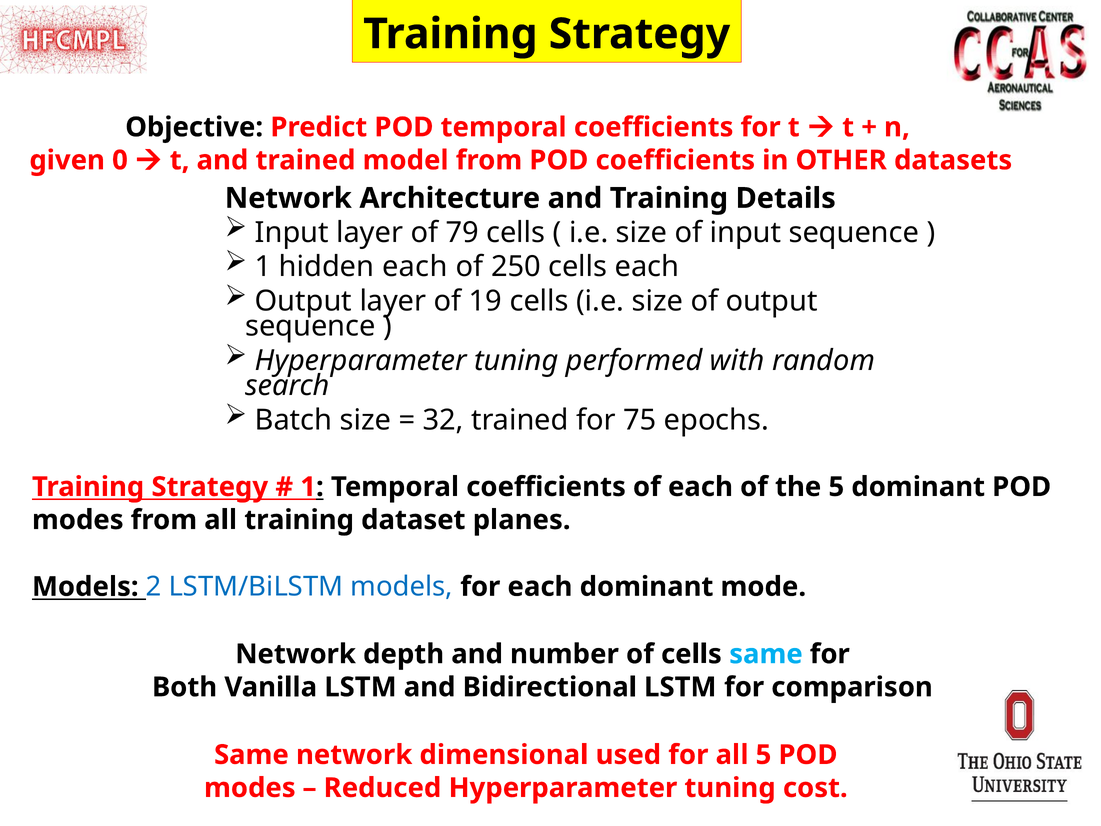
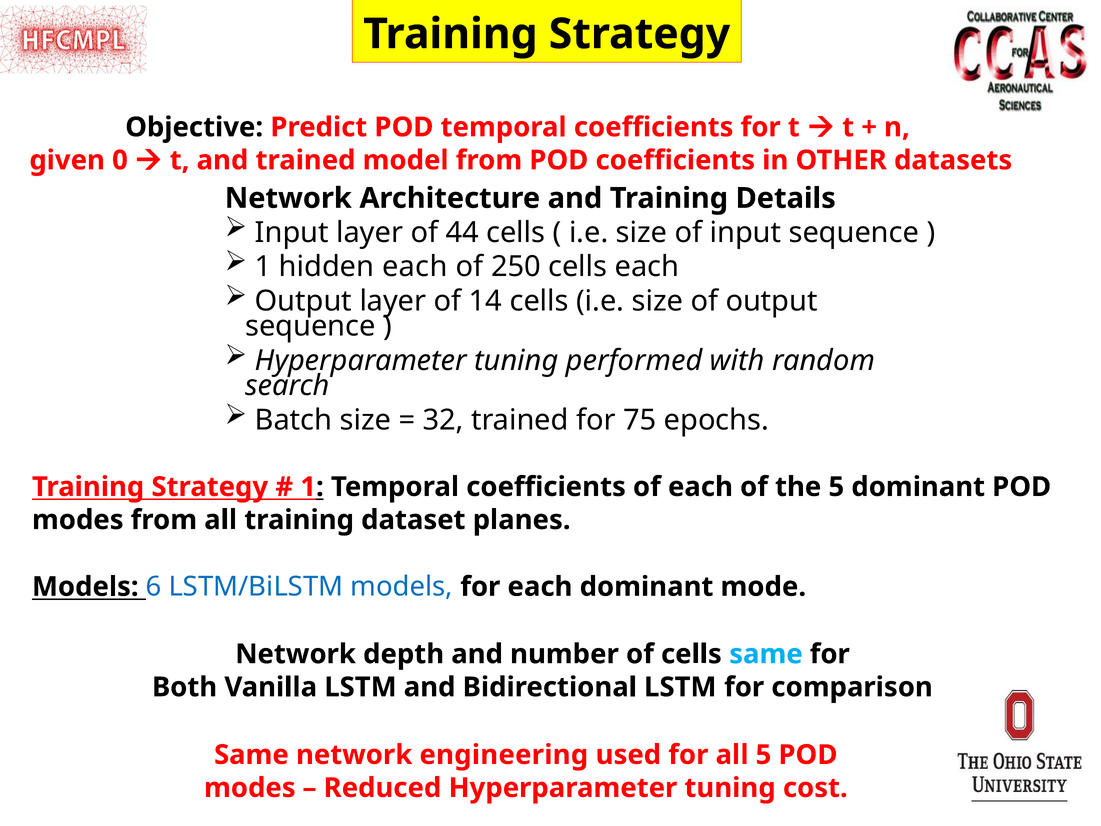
79: 79 -> 44
19: 19 -> 14
2: 2 -> 6
dimensional: dimensional -> engineering
